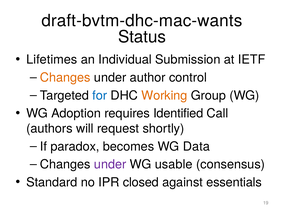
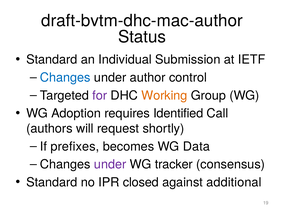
draft-bvtm-dhc-mac-wants: draft-bvtm-dhc-mac-wants -> draft-bvtm-dhc-mac-author
Lifetimes at (52, 60): Lifetimes -> Standard
Changes at (65, 78) colour: orange -> blue
for colour: blue -> purple
paradox: paradox -> prefixes
usable: usable -> tracker
essentials: essentials -> additional
